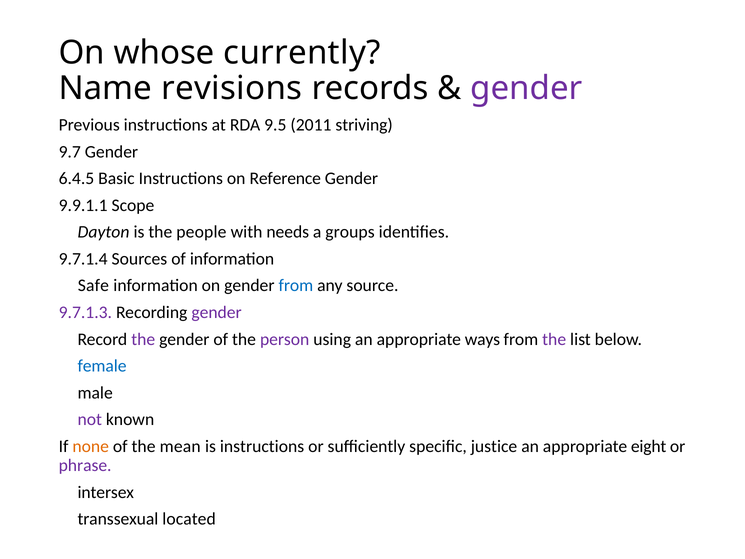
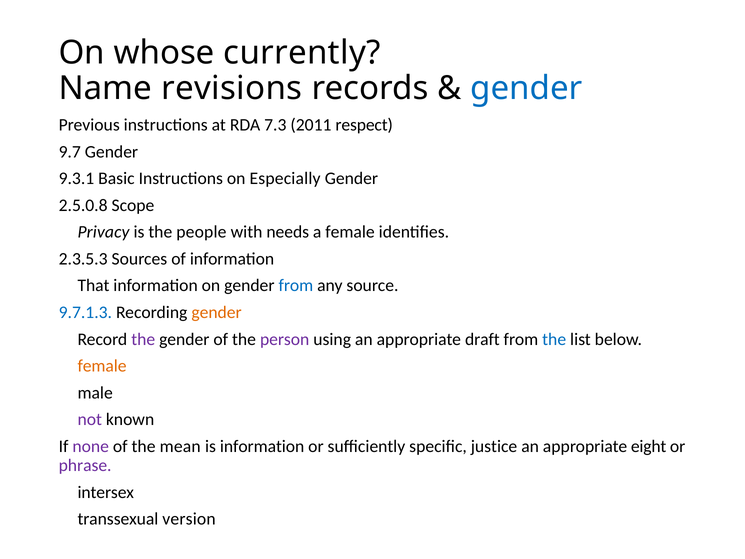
gender at (526, 88) colour: purple -> blue
9.5: 9.5 -> 7.3
striving: striving -> respect
6.4.5: 6.4.5 -> 9.3.1
Reference: Reference -> Especially
9.9.1.1: 9.9.1.1 -> 2.5.0.8
Dayton: Dayton -> Privacy
a groups: groups -> female
9.7.1.4: 9.7.1.4 -> 2.3.5.3
Safe: Safe -> That
9.7.1.3 colour: purple -> blue
gender at (217, 312) colour: purple -> orange
ways: ways -> draft
the at (554, 339) colour: purple -> blue
female at (102, 366) colour: blue -> orange
none colour: orange -> purple
is instructions: instructions -> information
located: located -> version
